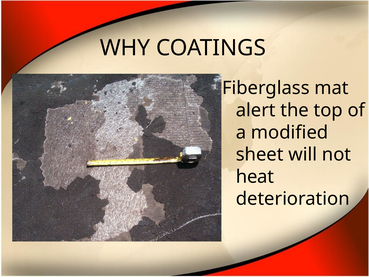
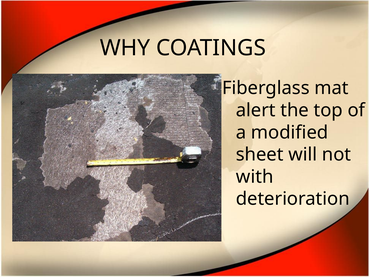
heat: heat -> with
